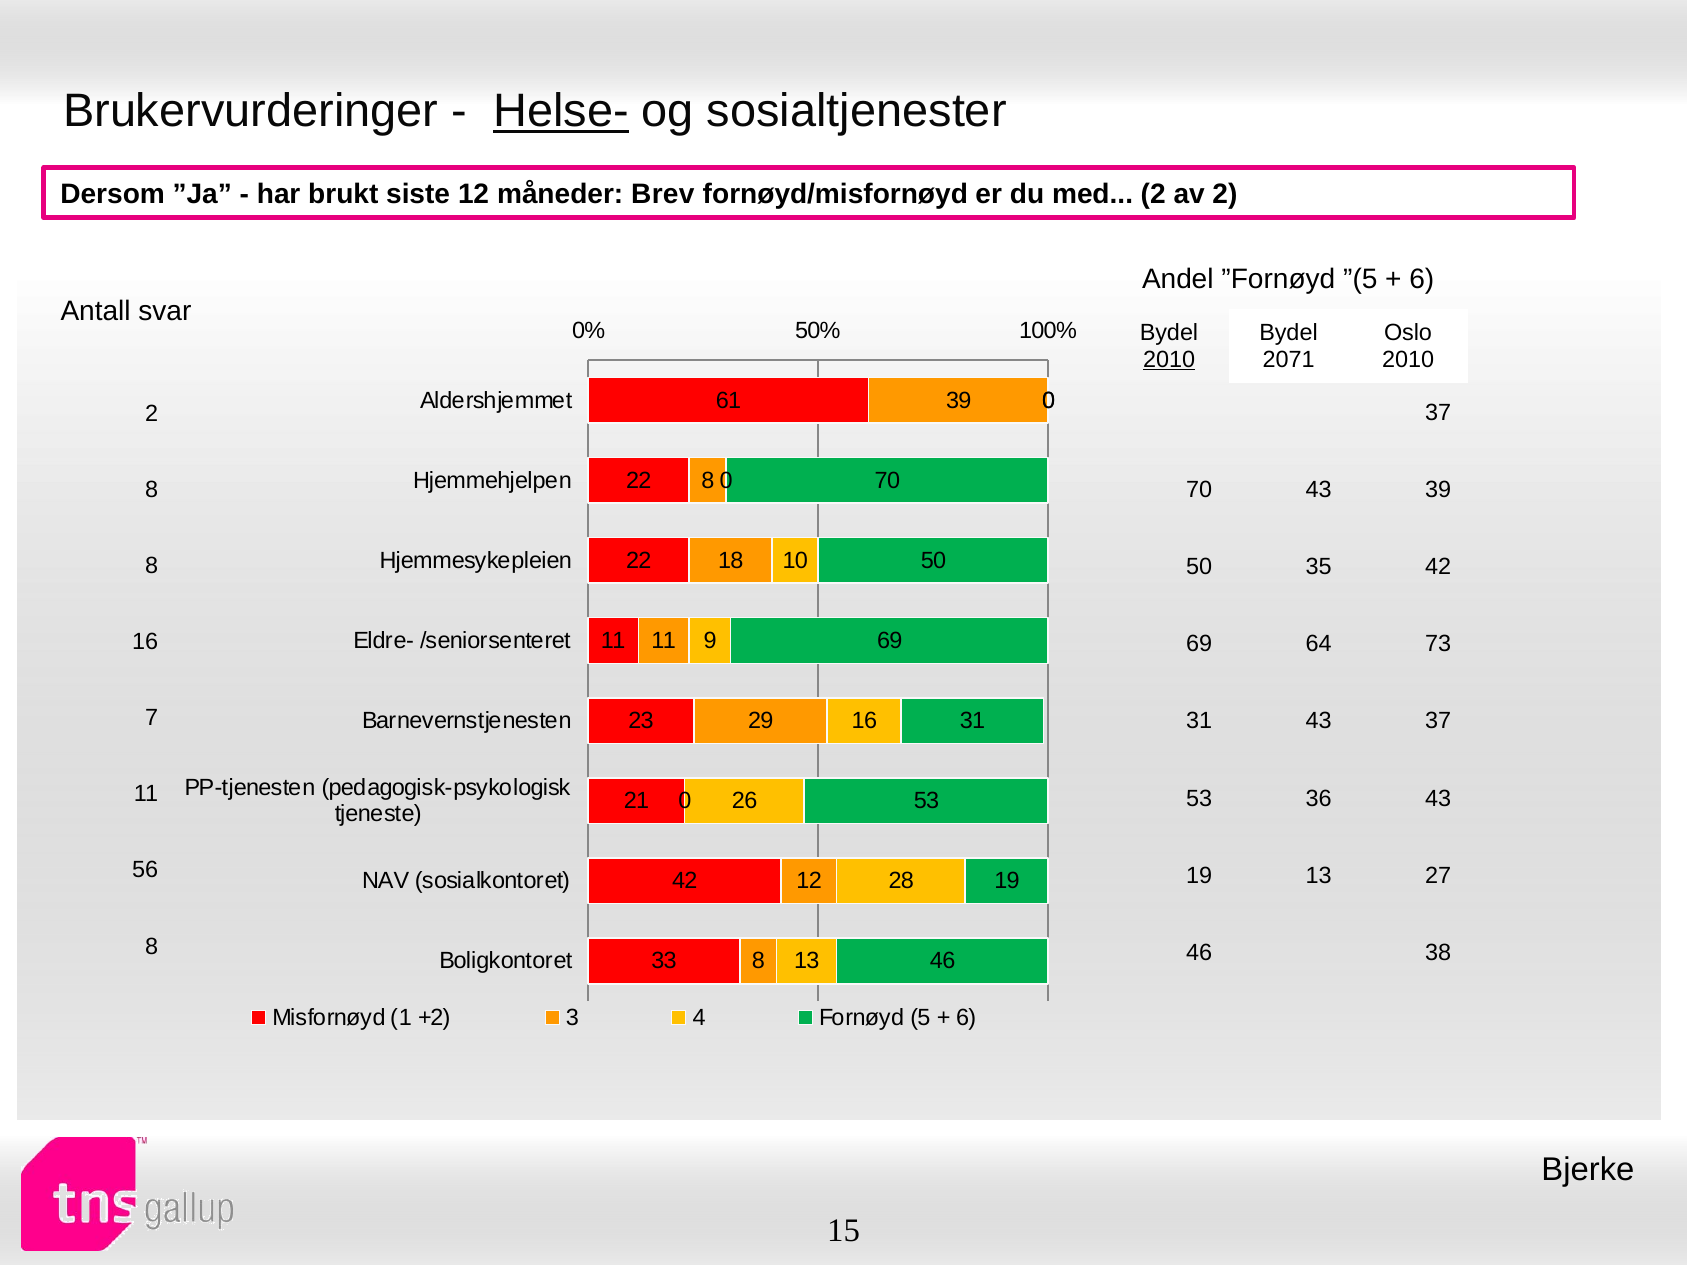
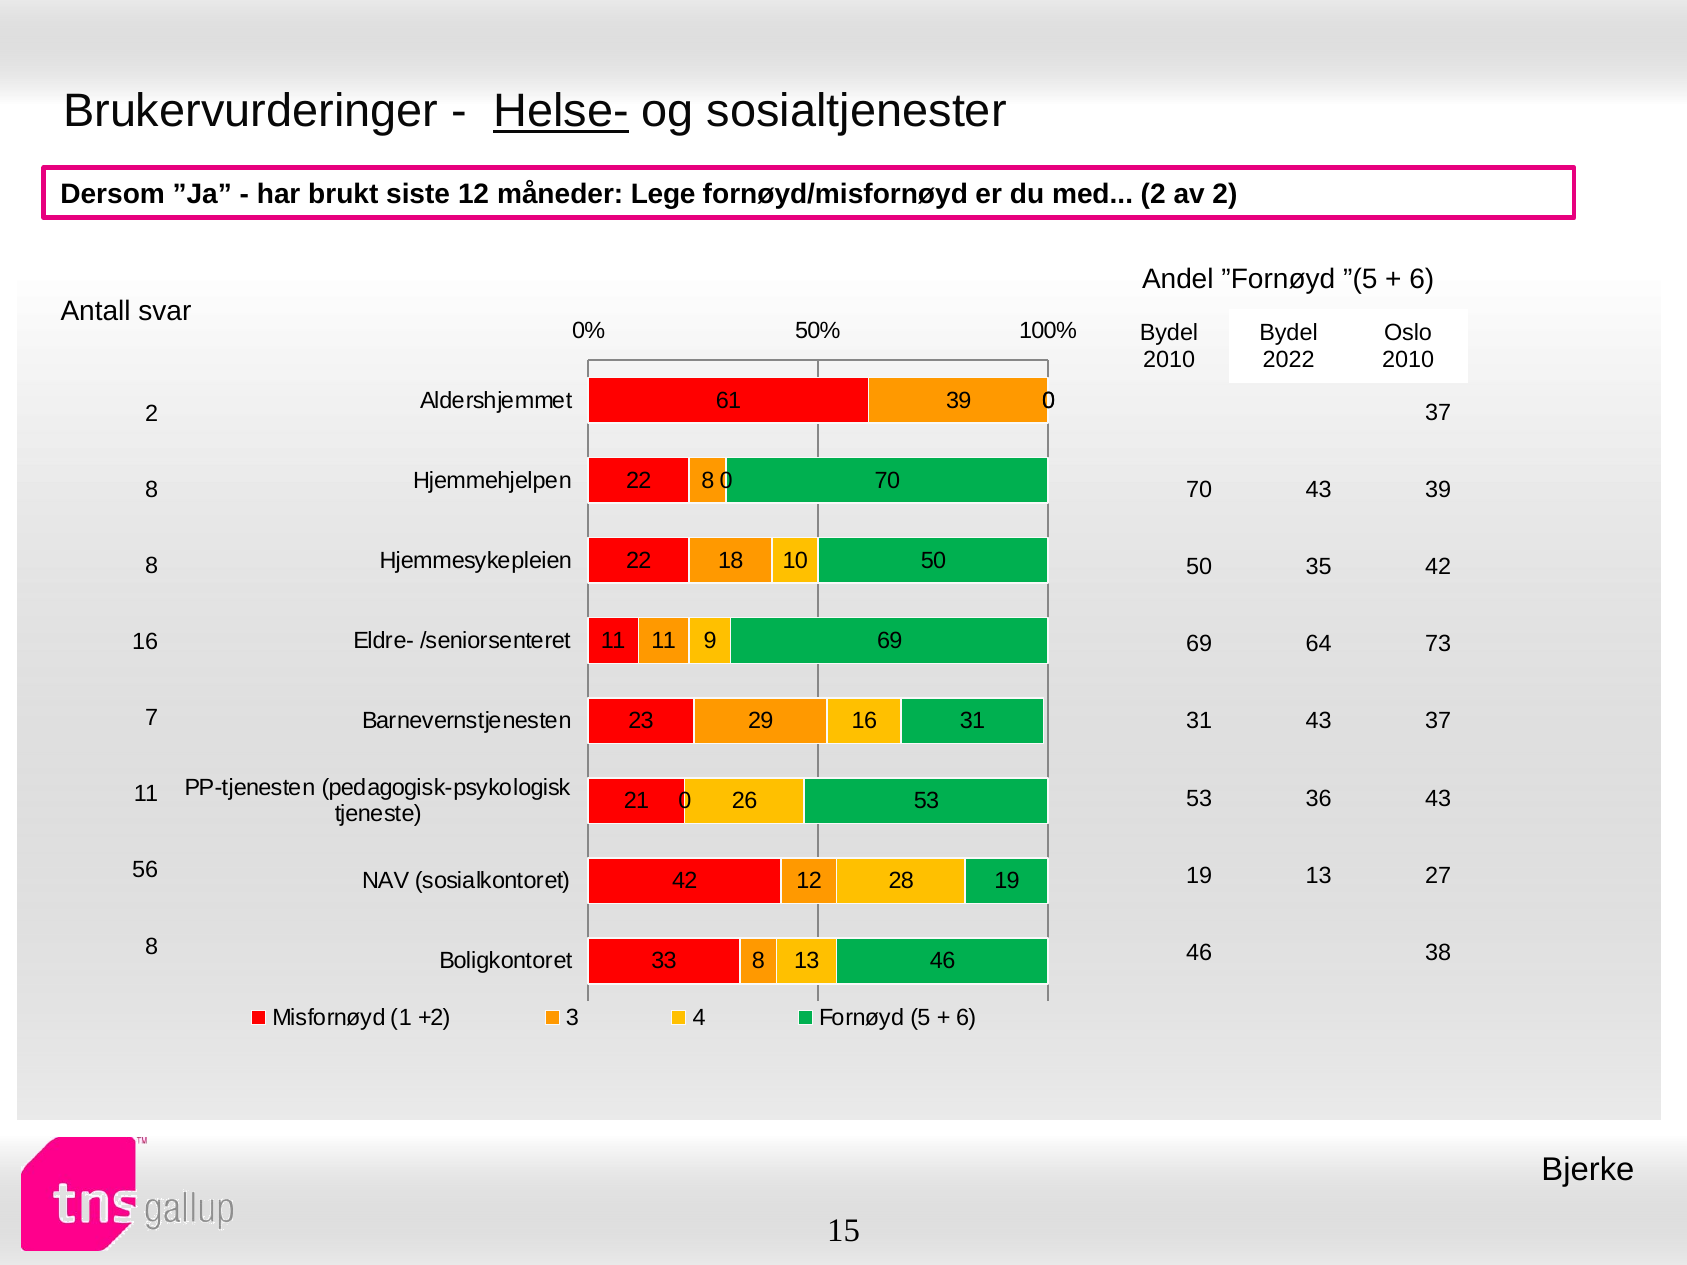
Brev: Brev -> Lege
2010 at (1169, 359) underline: present -> none
2071: 2071 -> 2022
